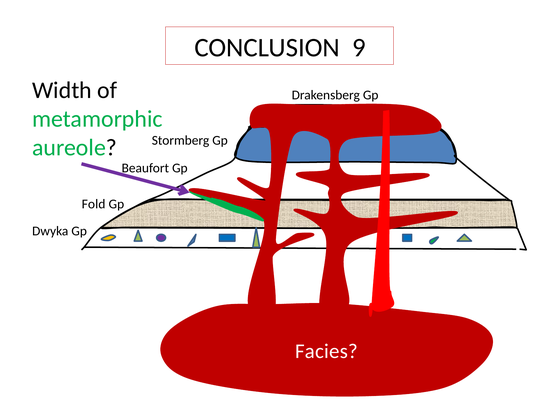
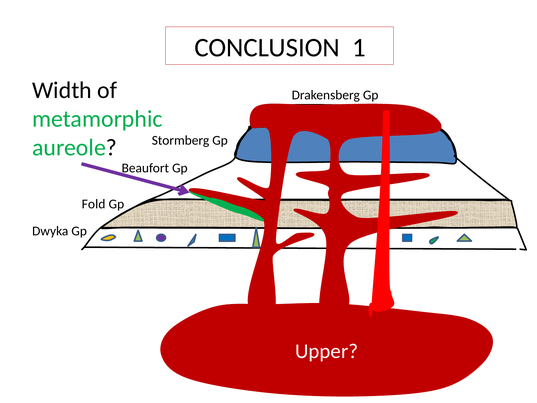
9: 9 -> 1
Facies: Facies -> Upper
